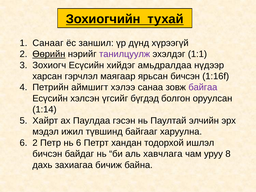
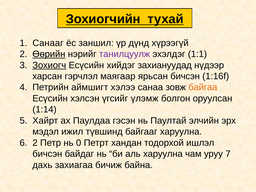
Зохиогч underline: none -> present
амьдралдаа: амьдралдаа -> захиануудад
байгаа colour: purple -> orange
бүгдэд: бүгдэд -> үлэмж
нь 6: 6 -> 0
аль хавчлага: хавчлага -> харуулна
8: 8 -> 7
